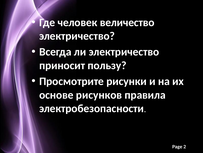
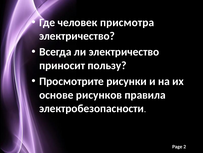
величество: величество -> присмотра
